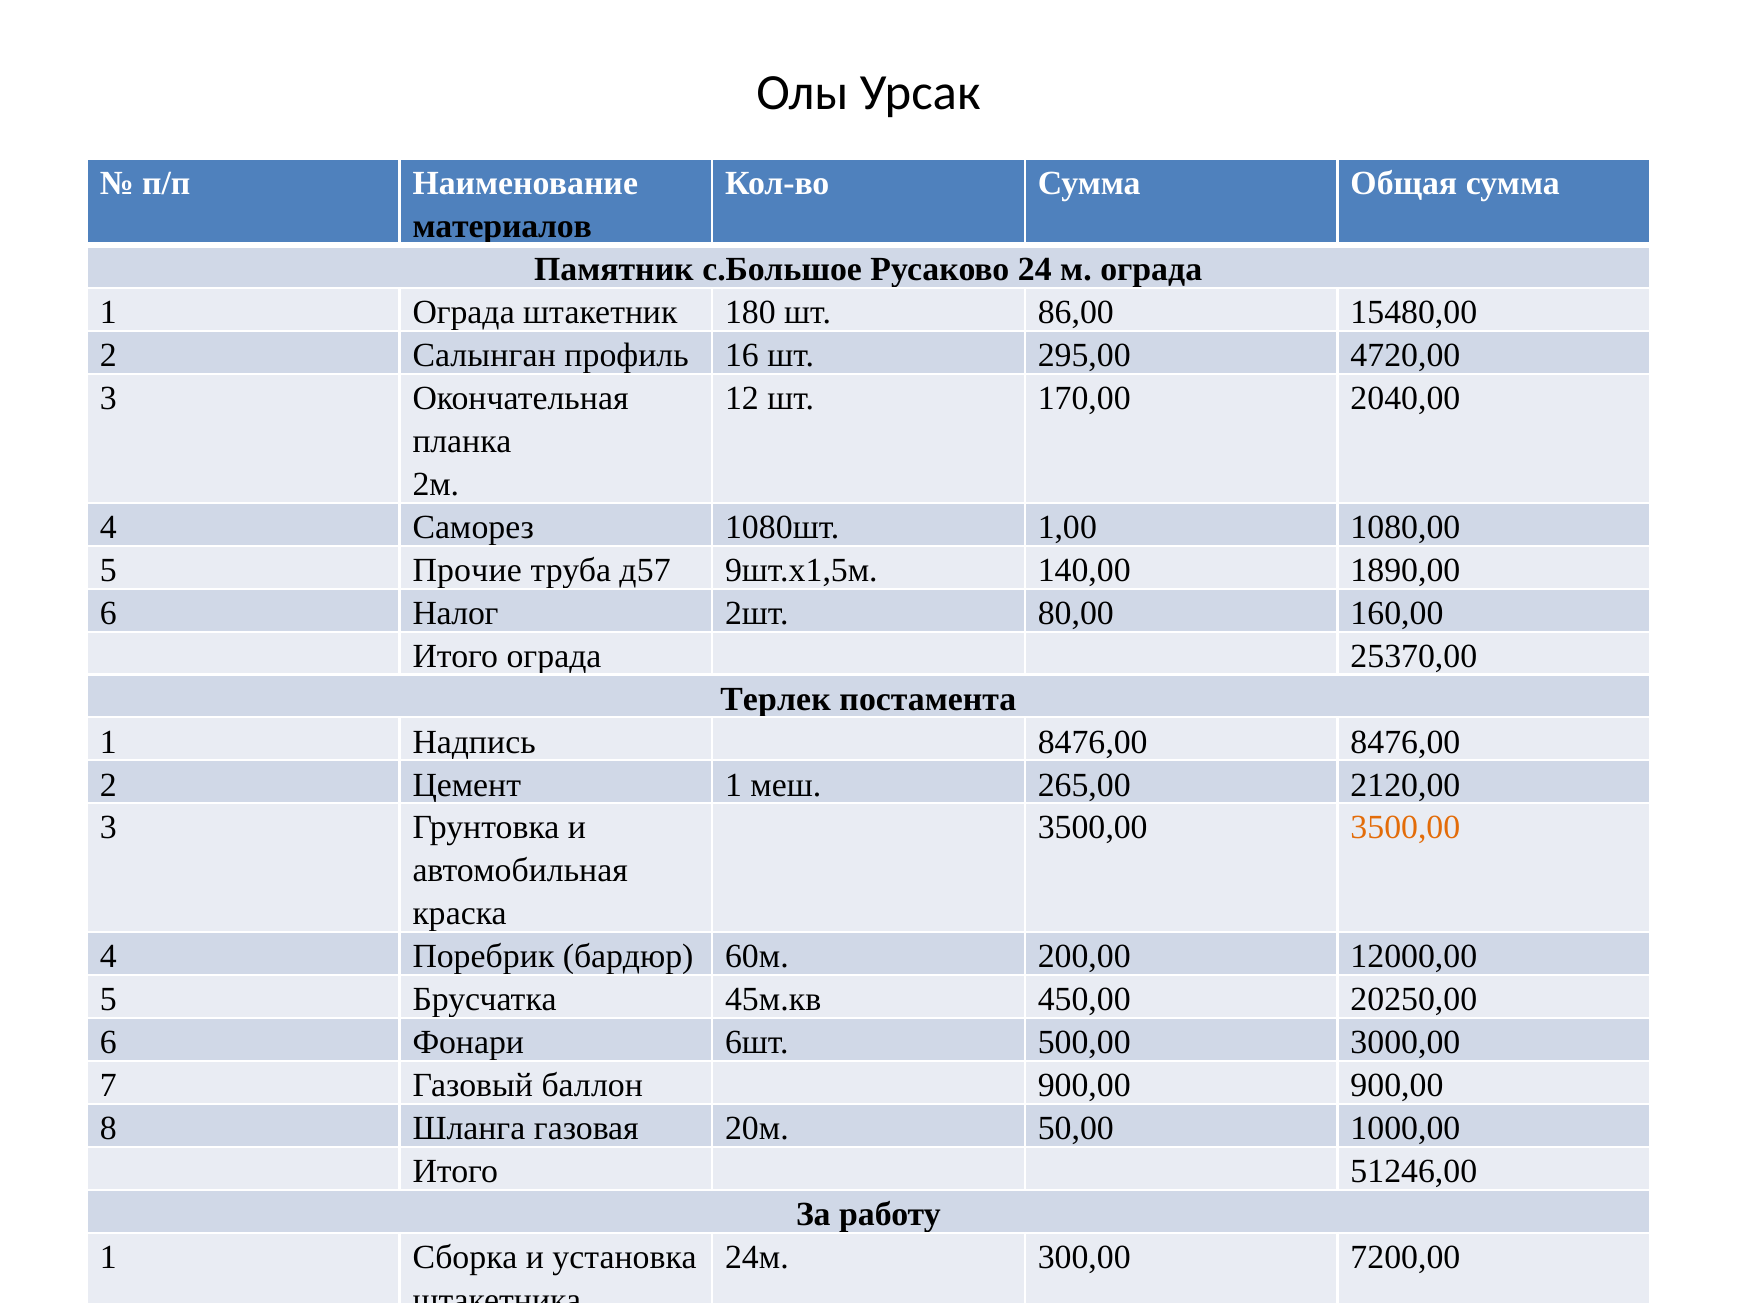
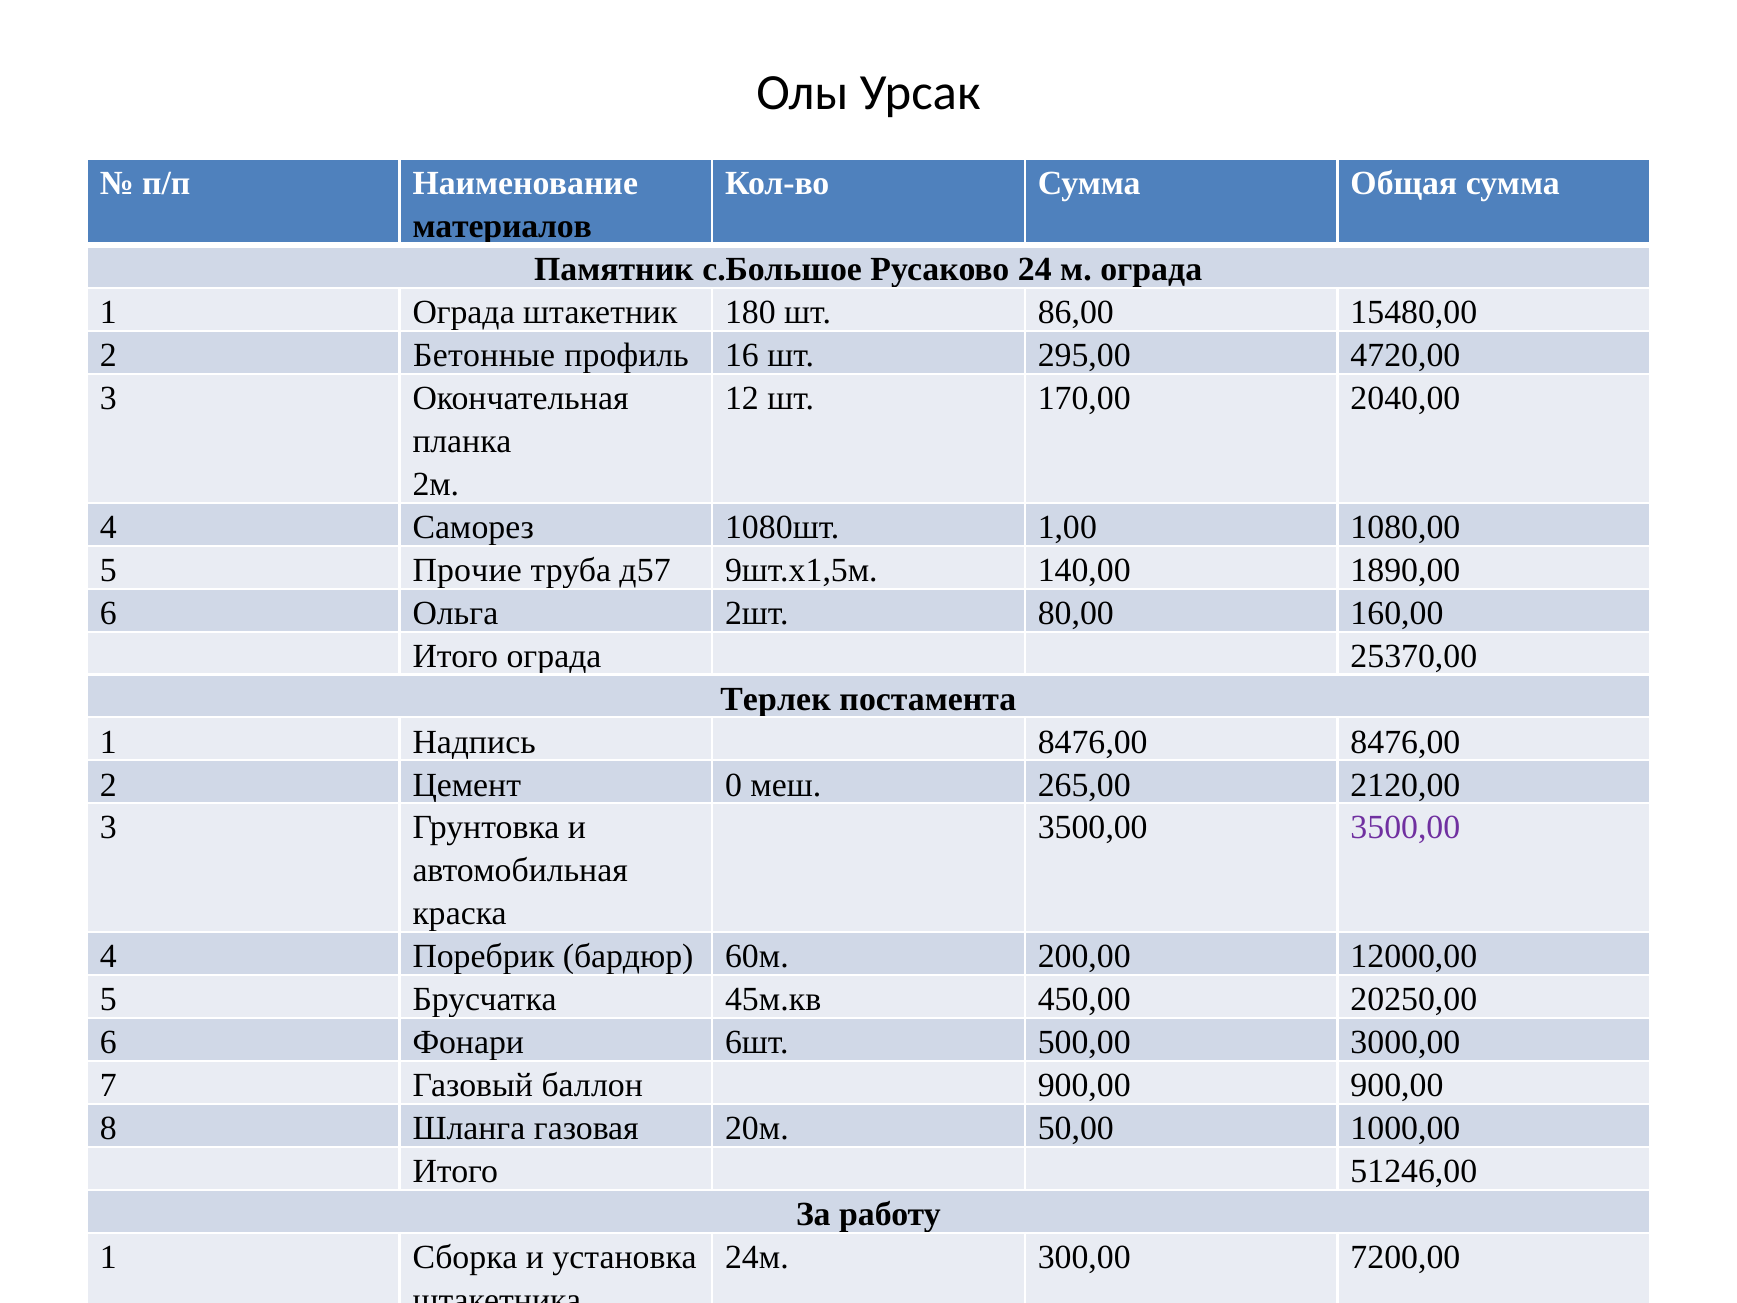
Салынган: Салынган -> Бетонные
Налог: Налог -> Ольга
Цемент 1: 1 -> 0
3500,00 at (1405, 828) colour: orange -> purple
